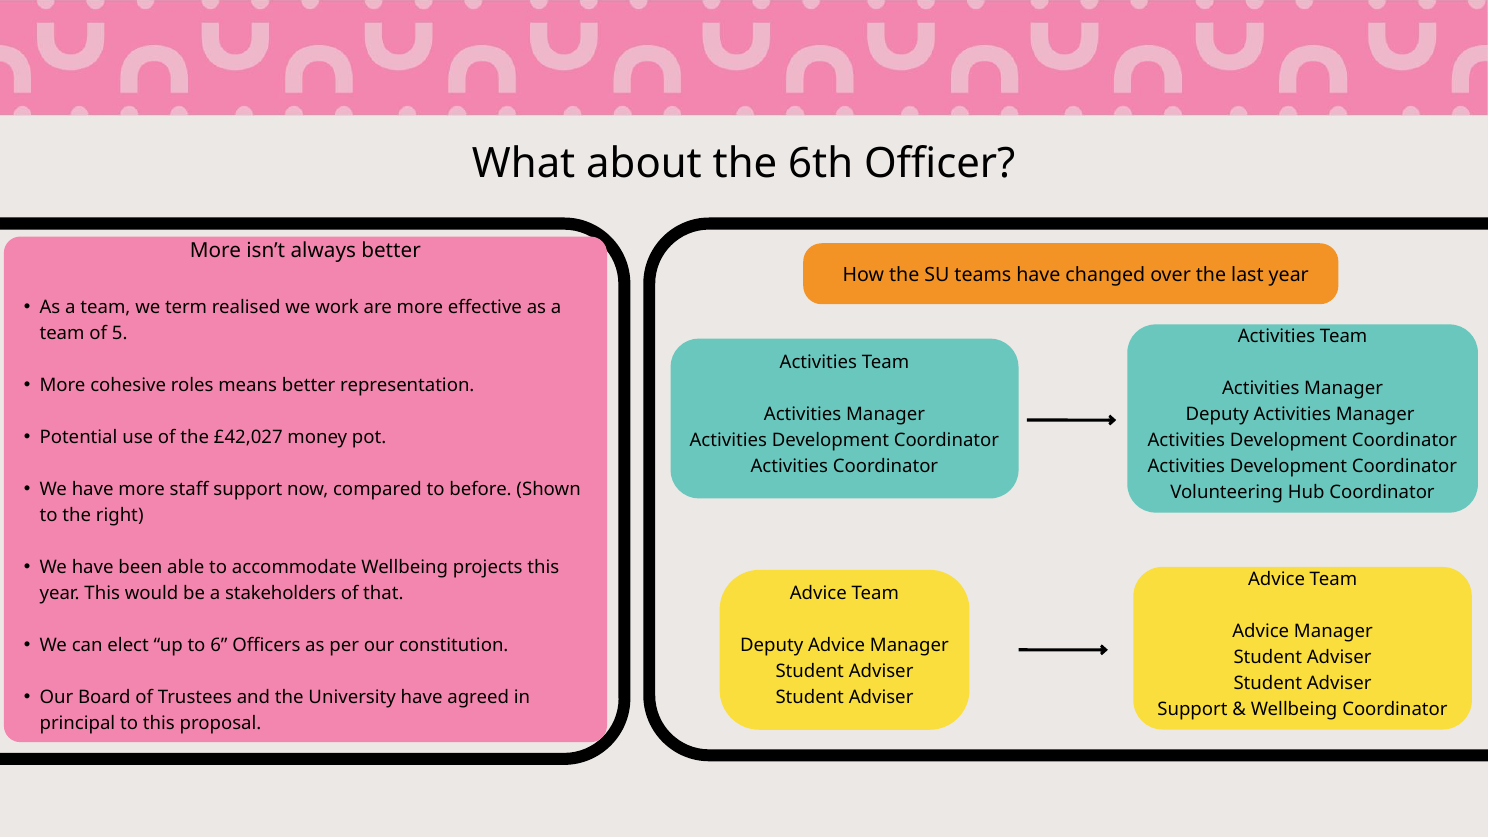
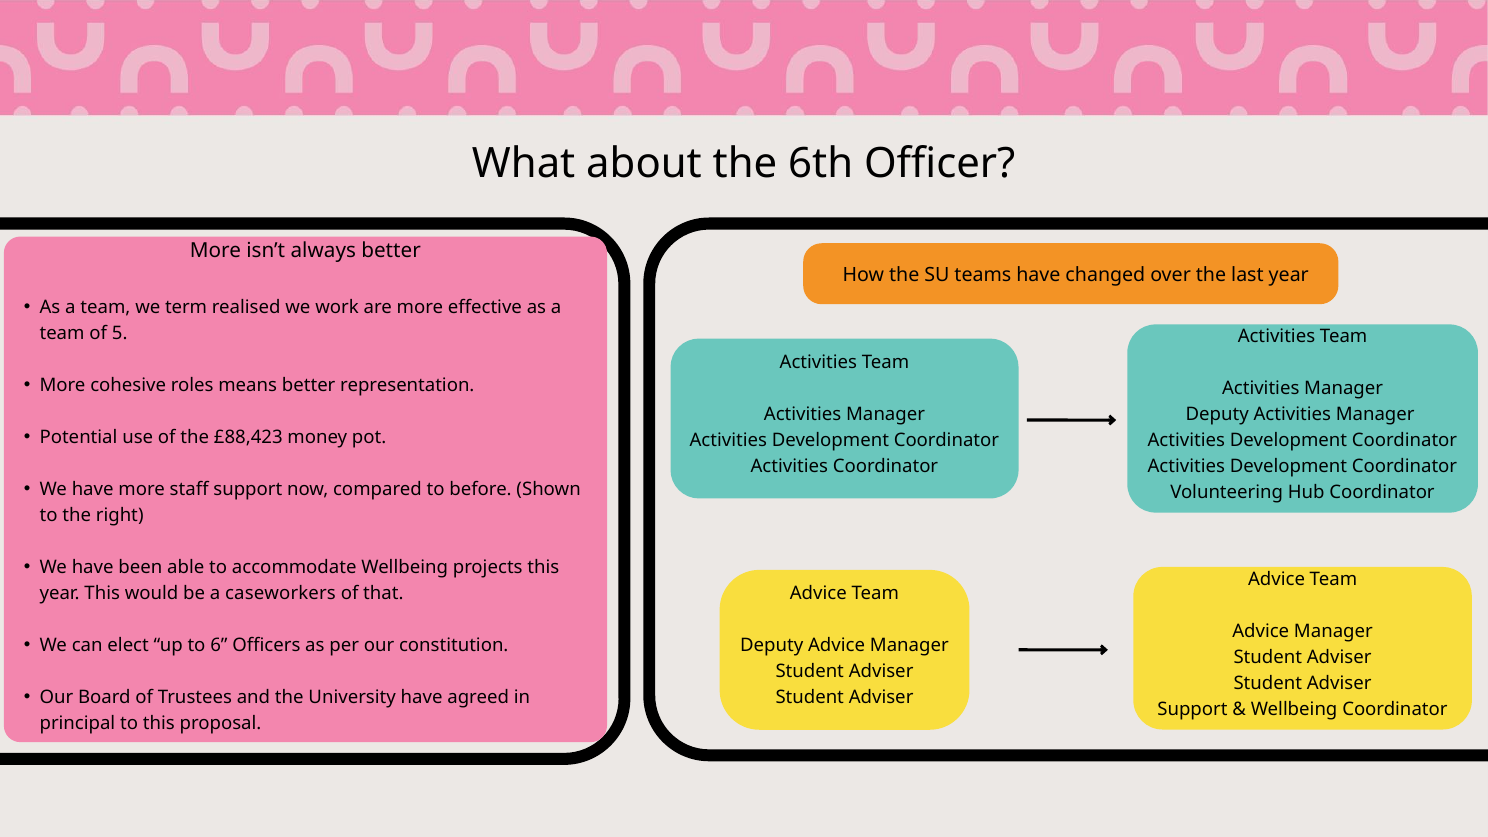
£42,027: £42,027 -> £88,423
stakeholders: stakeholders -> caseworkers
